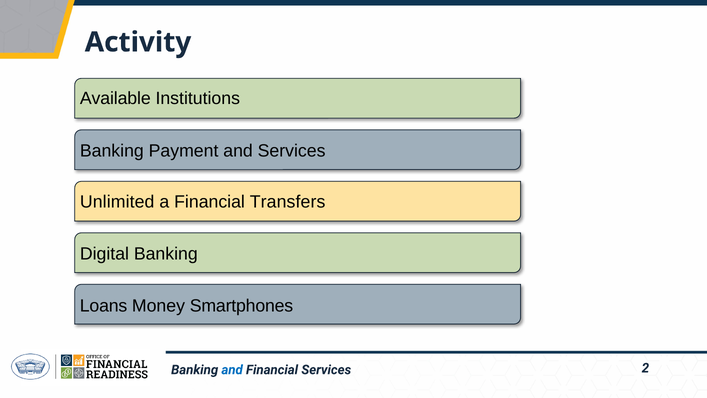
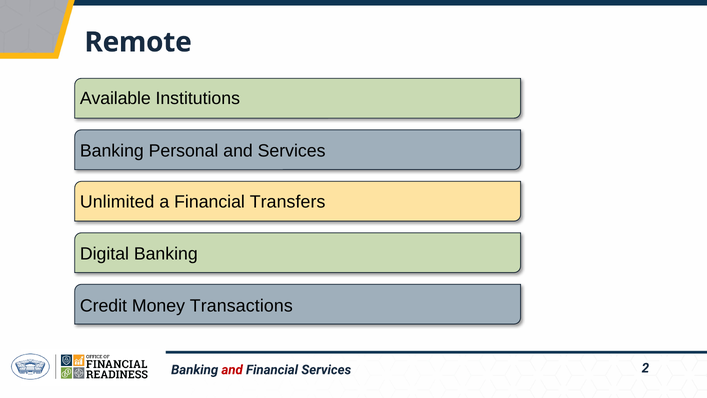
Activity: Activity -> Remote
Payment: Payment -> Personal
Loans: Loans -> Credit
Smartphones: Smartphones -> Transactions
and at (232, 370) colour: blue -> red
